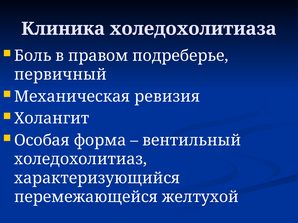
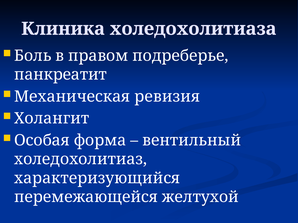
первичный: первичный -> панкреатит
